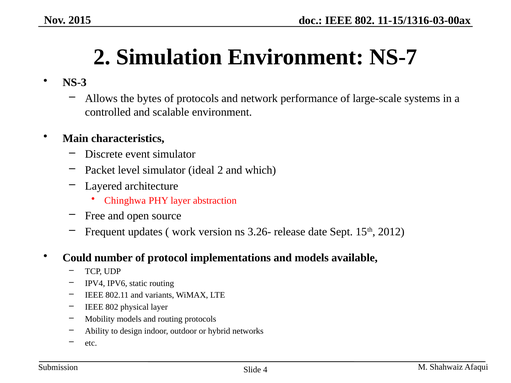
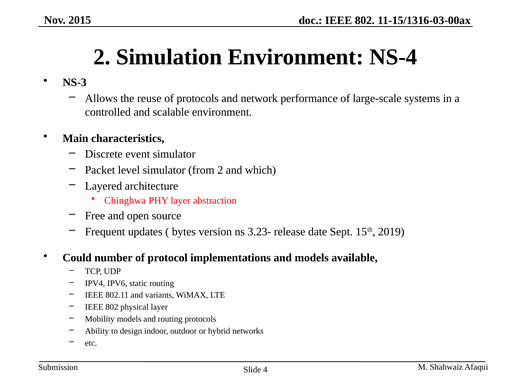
NS-7: NS-7 -> NS-4
bytes: bytes -> reuse
ideal: ideal -> from
work: work -> bytes
3.26-: 3.26- -> 3.23-
2012: 2012 -> 2019
